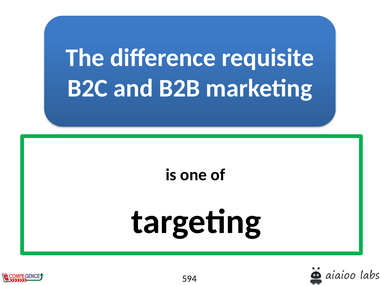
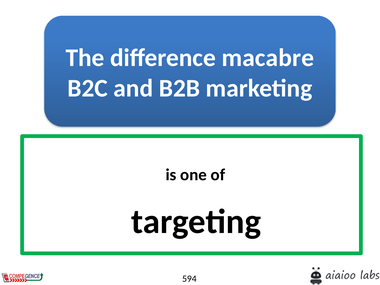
requisite: requisite -> macabre
